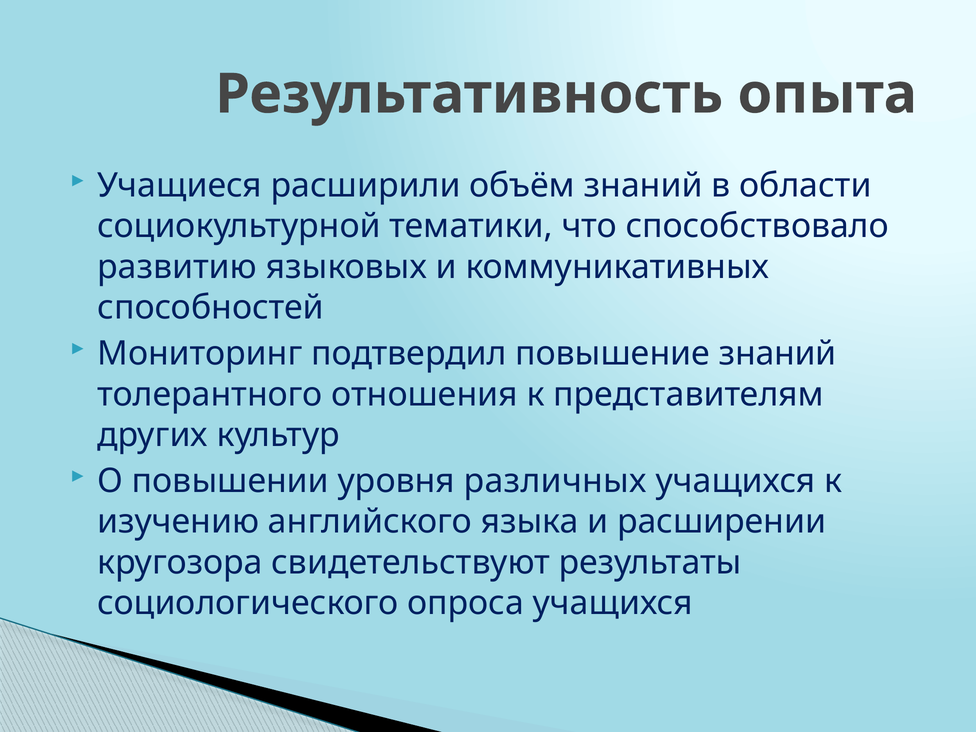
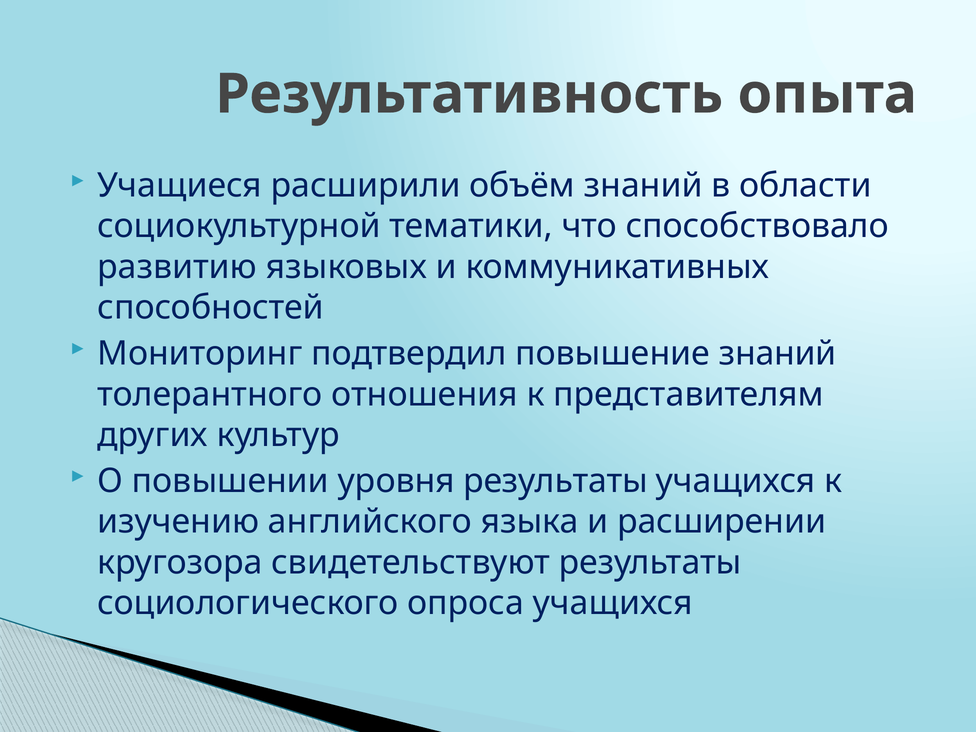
уровня различных: различных -> результаты
